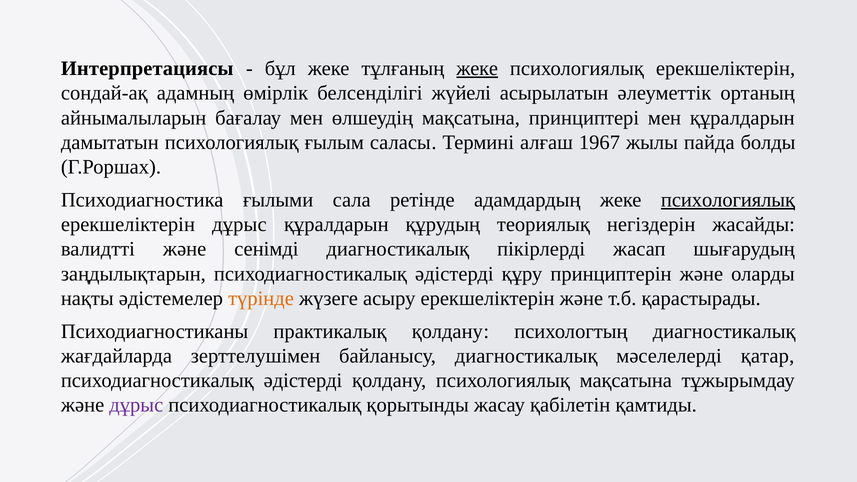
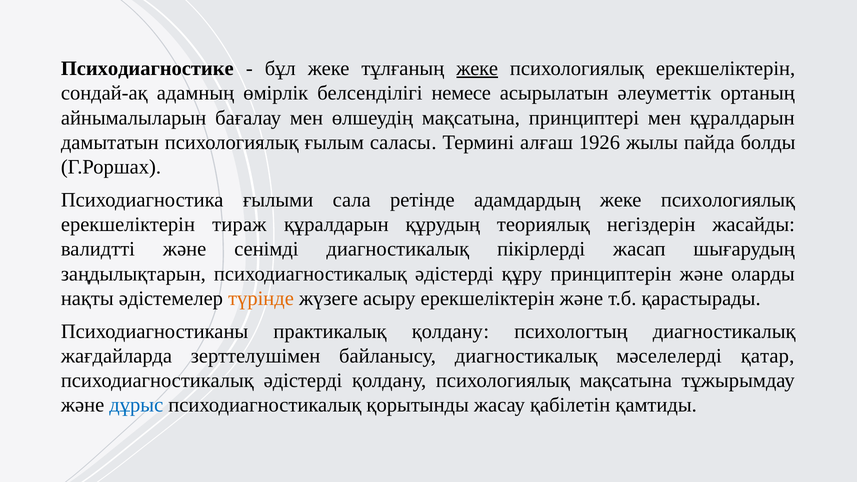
Интерпретациясы: Интерпретациясы -> Психодиагностике
жүйелі: жүйелі -> немесе
1967: 1967 -> 1926
психологиялық at (728, 200) underline: present -> none
ерекшеліктерін дұрыс: дұрыс -> тираж
дұрыс at (136, 405) colour: purple -> blue
